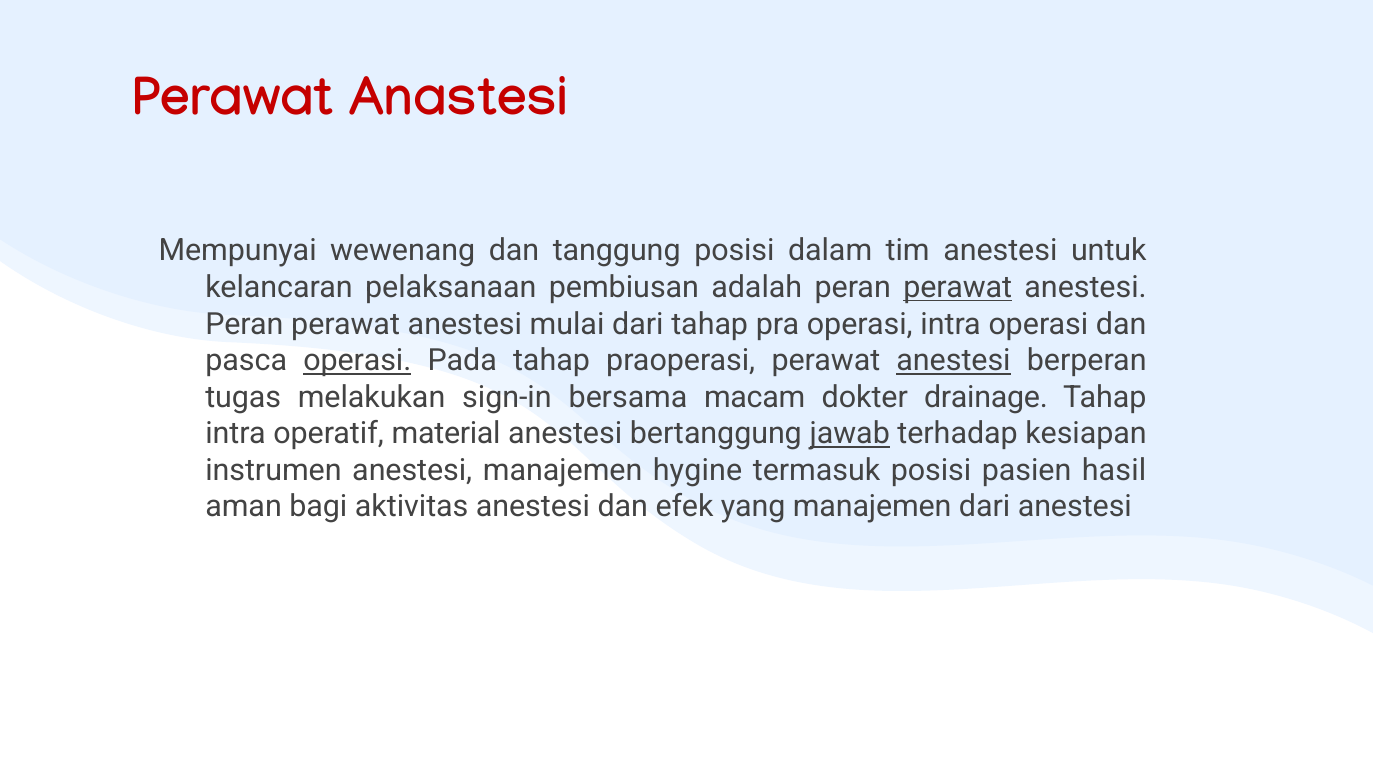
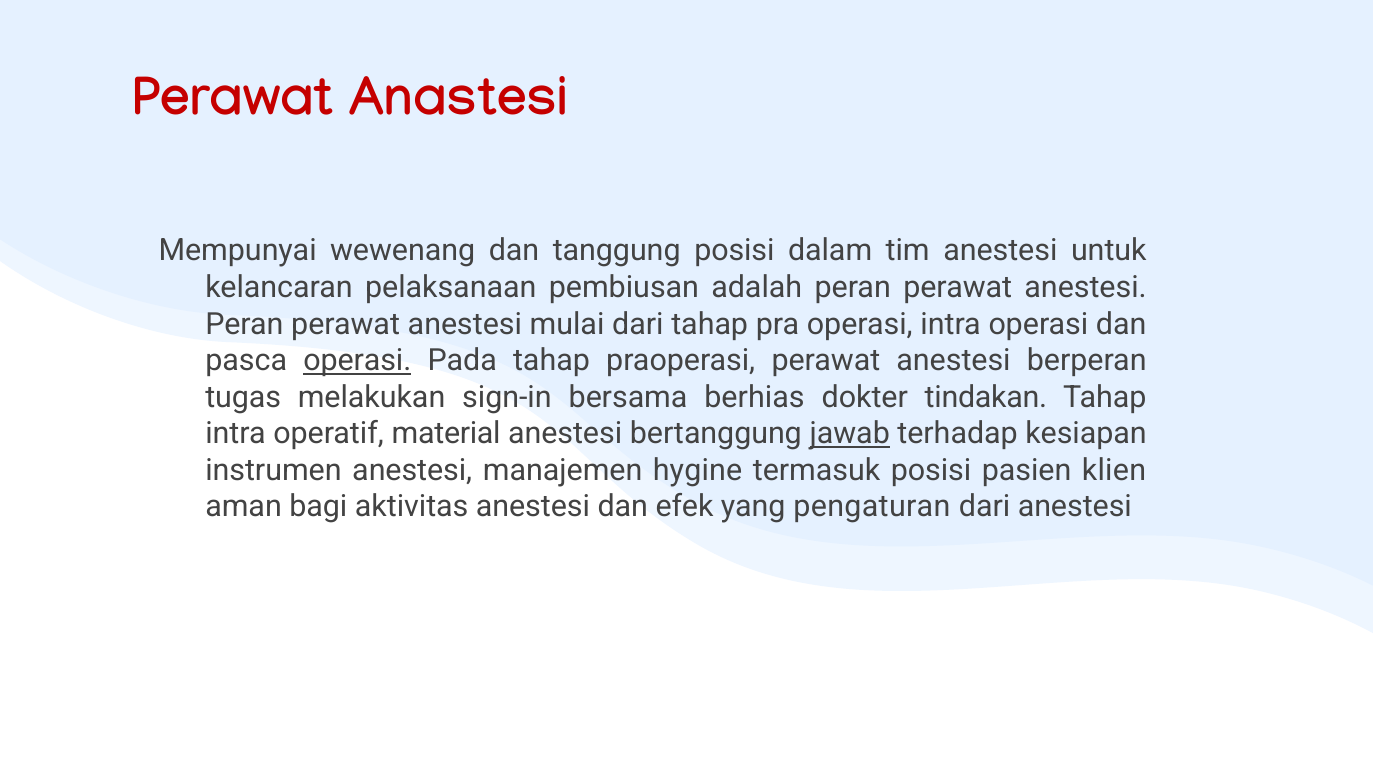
perawat at (958, 288) underline: present -> none
anestesi at (954, 361) underline: present -> none
macam: macam -> berhias
drainage: drainage -> tindakan
hasil: hasil -> klien
yang manajemen: manajemen -> pengaturan
